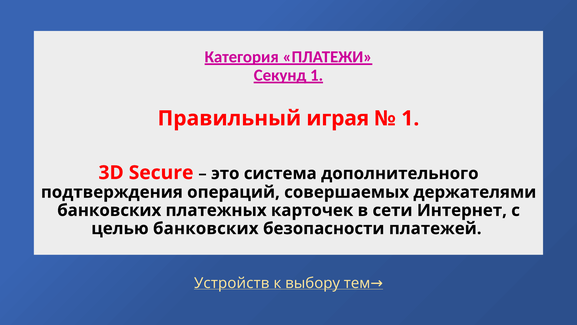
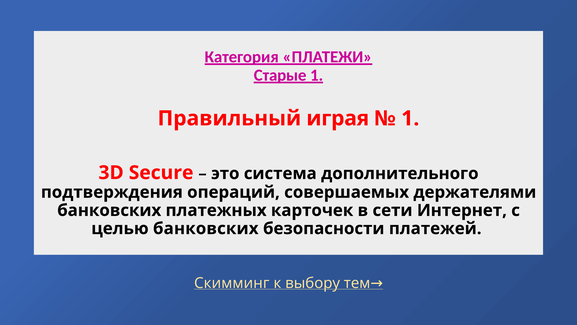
Секунд: Секунд -> Старые
Устройств: Устройств -> Скимминг
